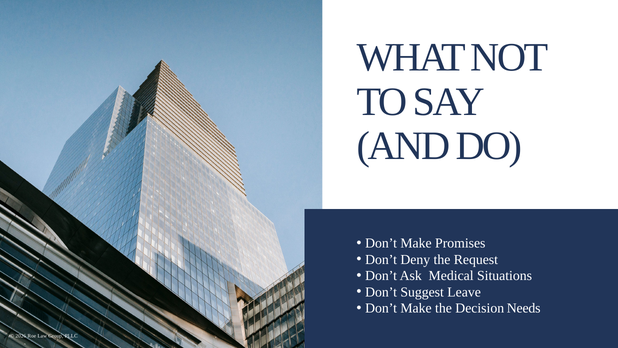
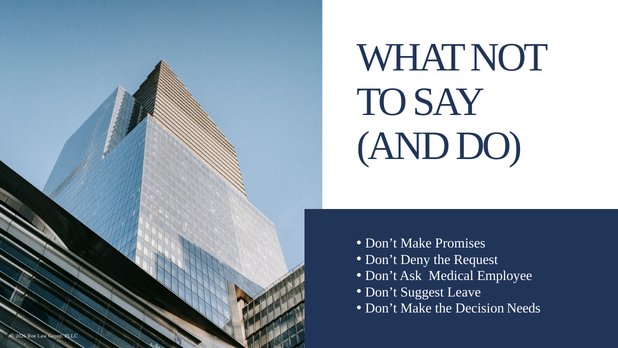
Situations: Situations -> Employee
